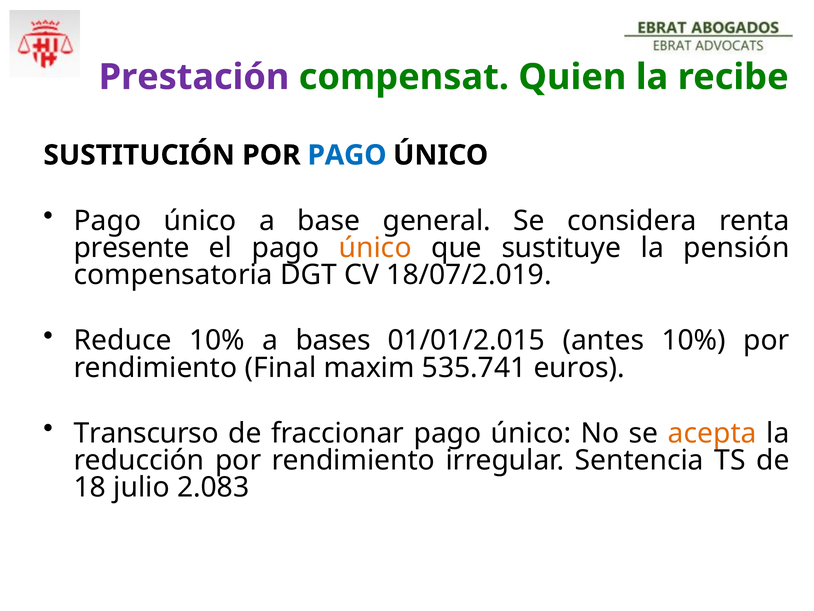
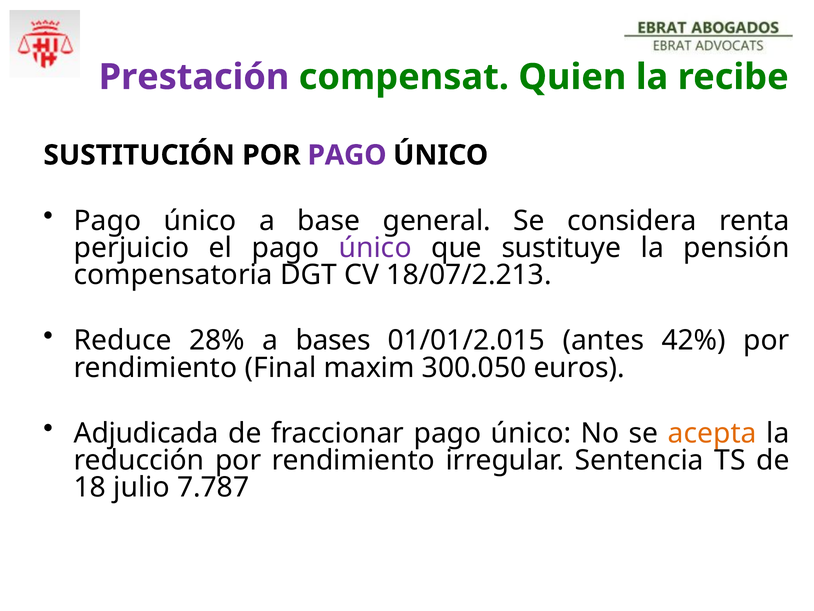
PAGO at (347, 155) colour: blue -> purple
presente: presente -> perjuicio
único at (375, 248) colour: orange -> purple
18/07/2.019: 18/07/2.019 -> 18/07/2.213
Reduce 10%: 10% -> 28%
antes 10%: 10% -> 42%
535.741: 535.741 -> 300.050
Transcurso: Transcurso -> Adjudicada
2.083: 2.083 -> 7.787
